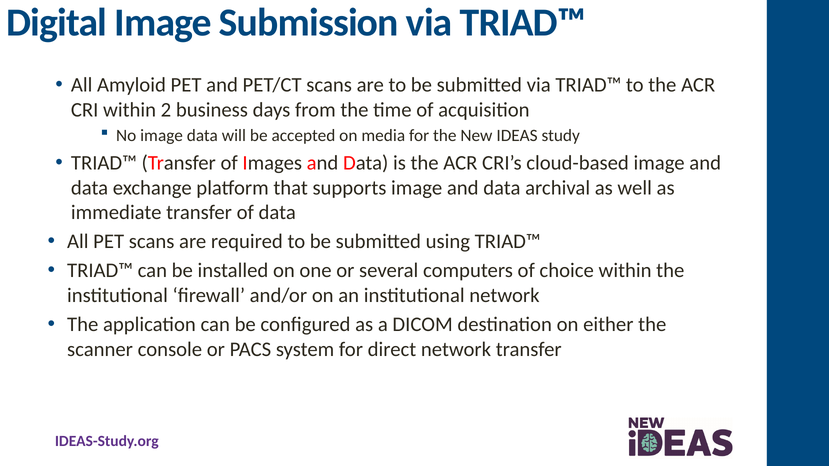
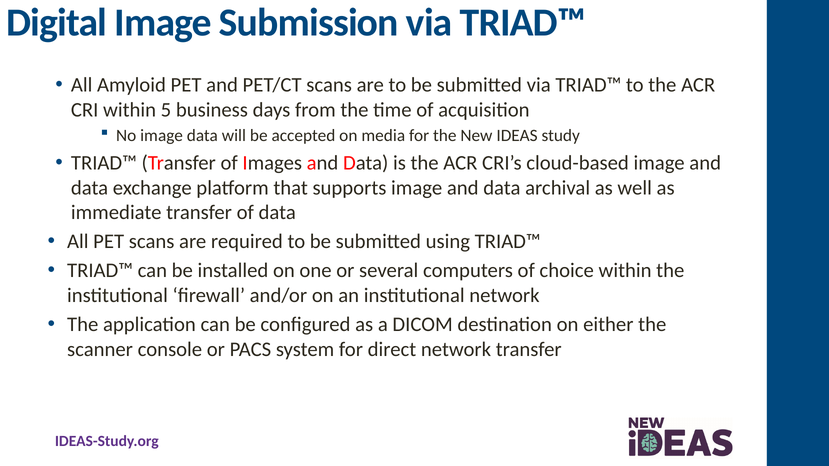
2: 2 -> 5
